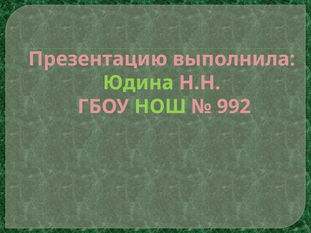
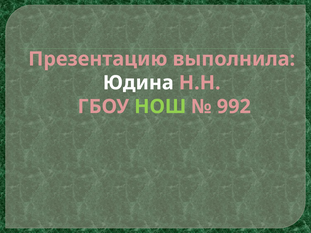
Юдина colour: light green -> white
